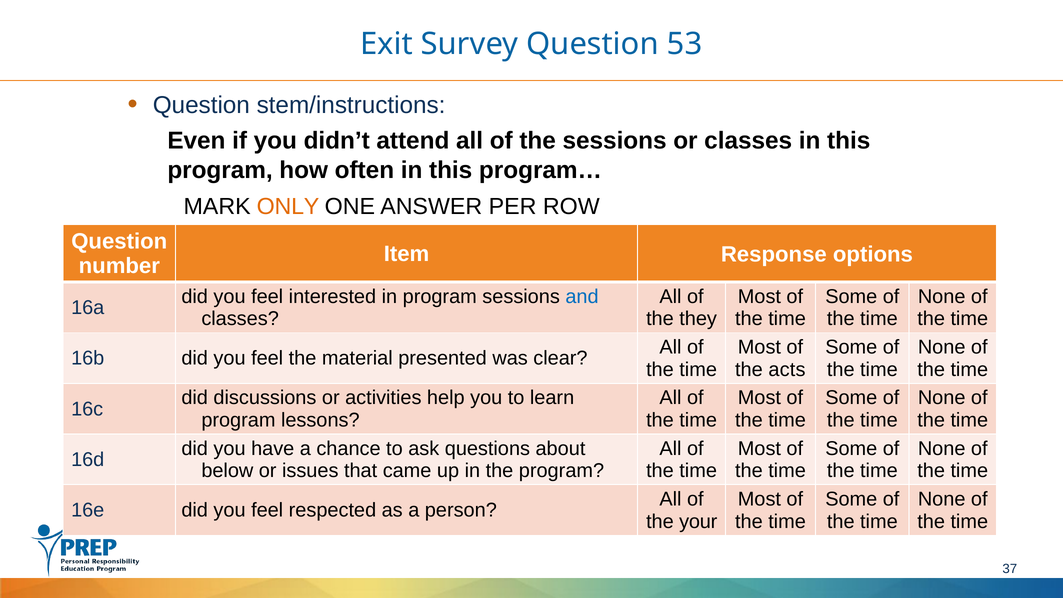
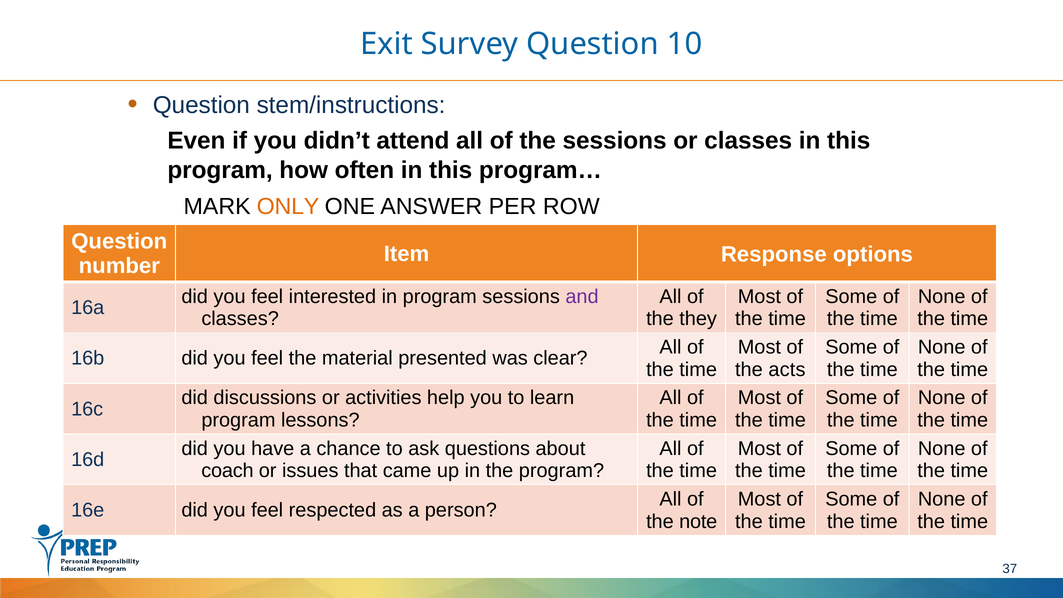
53: 53 -> 10
and colour: blue -> purple
below: below -> coach
your: your -> note
